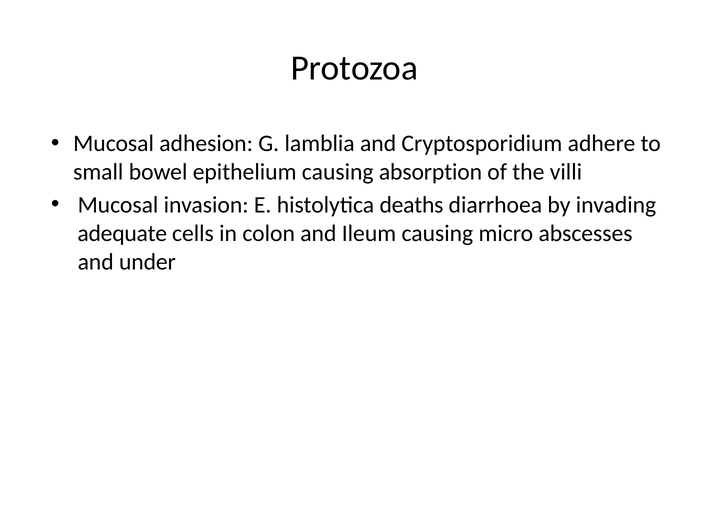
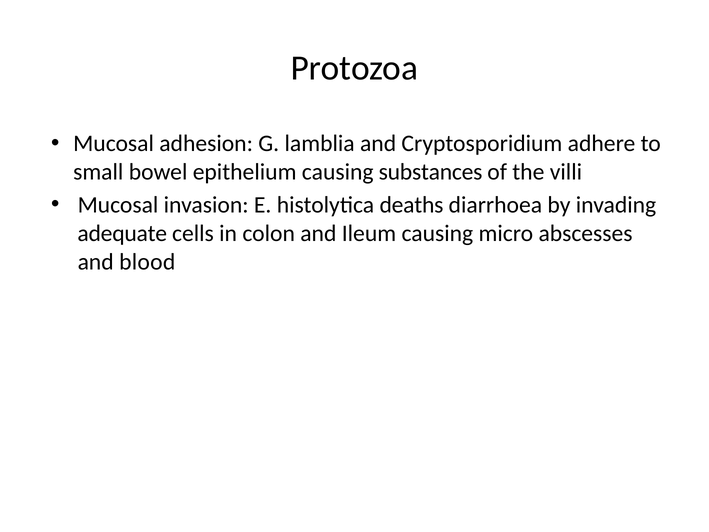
absorption: absorption -> substances
under: under -> blood
